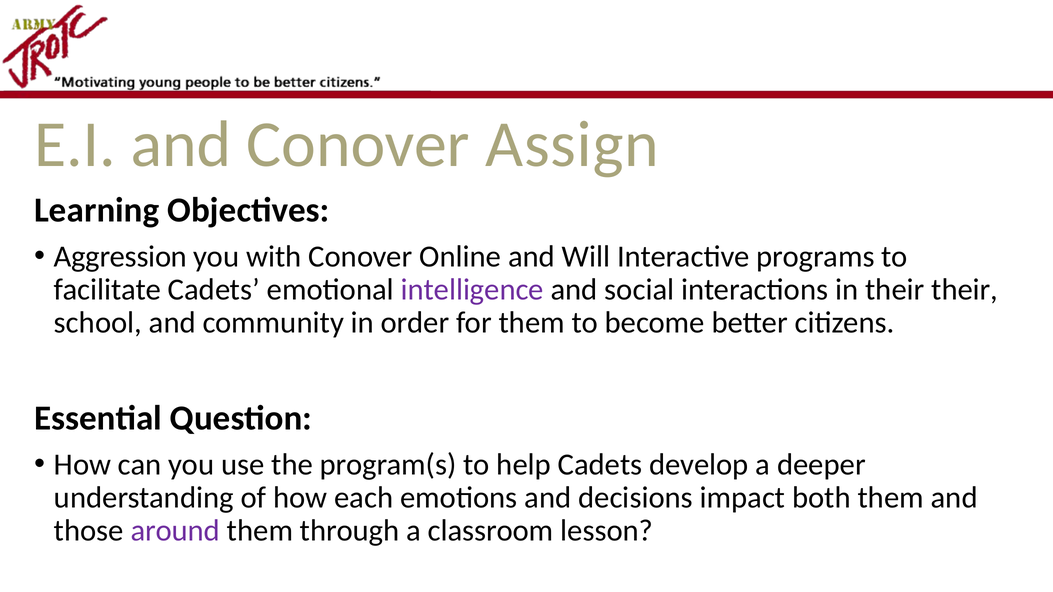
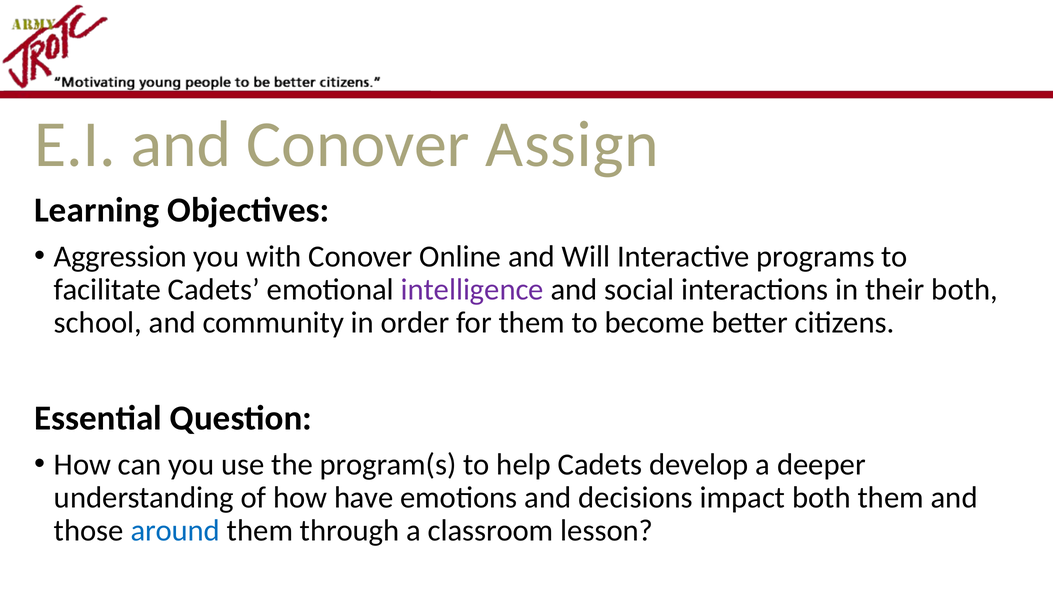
their their: their -> both
each: each -> have
around colour: purple -> blue
